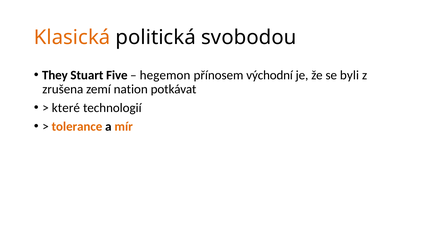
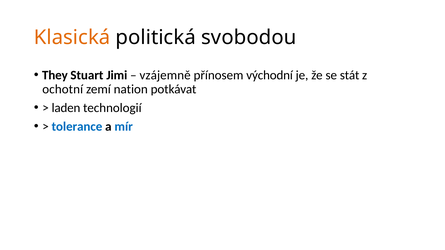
Five: Five -> Jimi
hegemon: hegemon -> vzájemně
byli: byli -> stát
zrušena: zrušena -> ochotní
které: které -> laden
tolerance colour: orange -> blue
mír colour: orange -> blue
